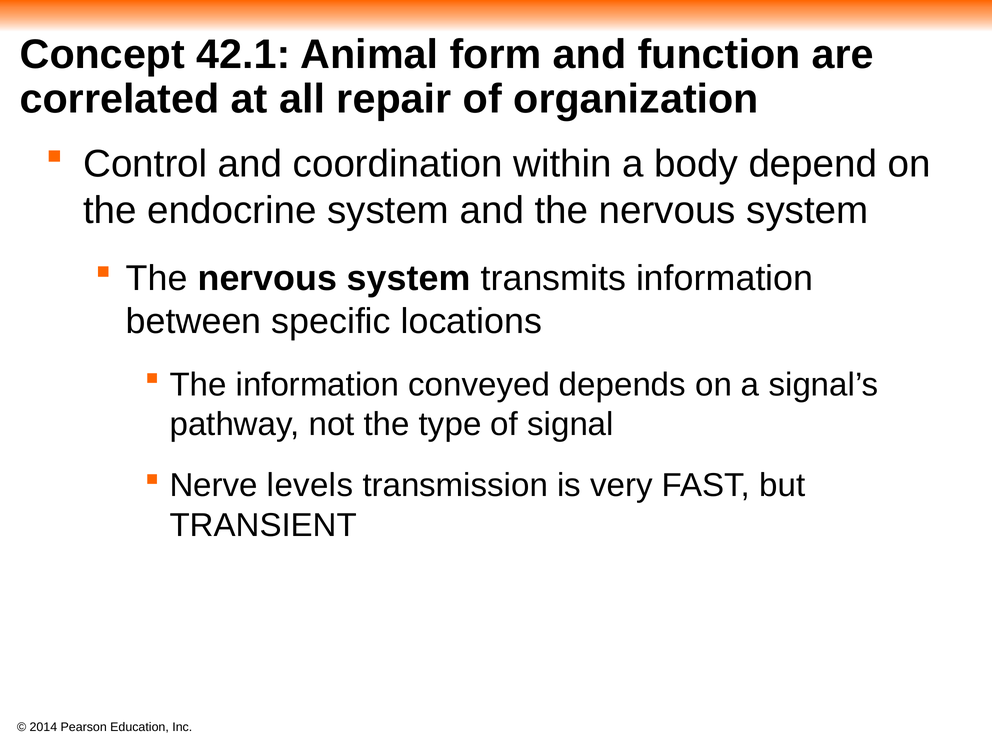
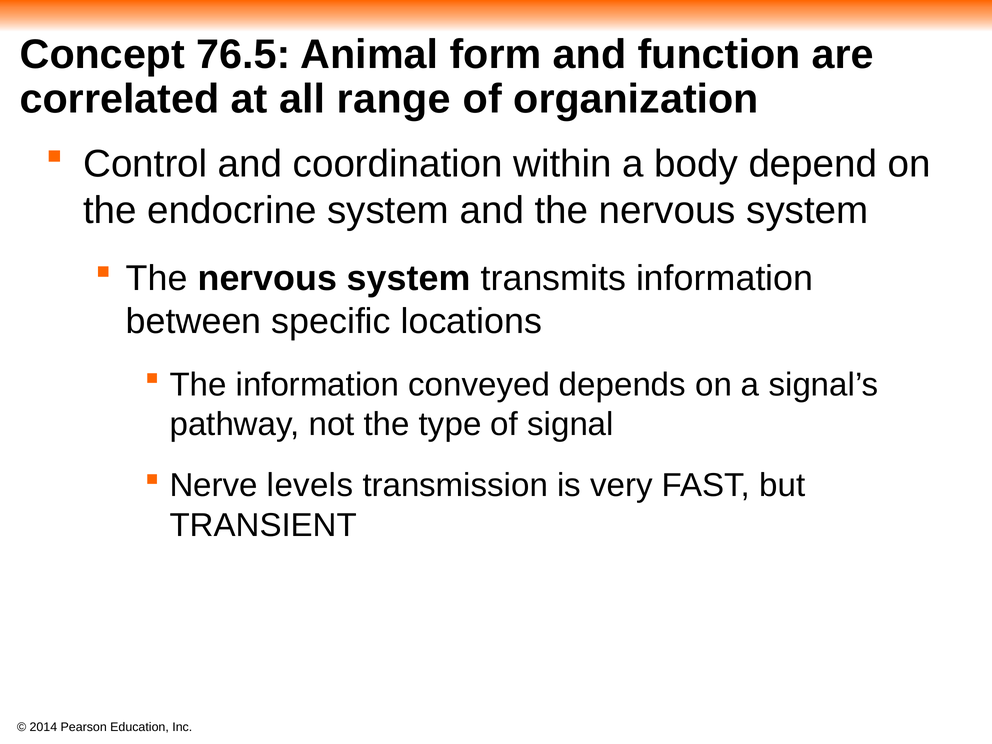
42.1: 42.1 -> 76.5
repair: repair -> range
